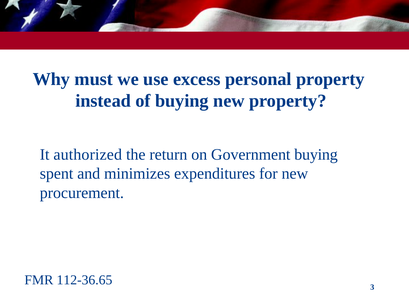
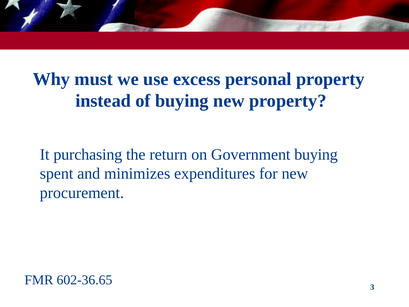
authorized: authorized -> purchasing
112-36.65: 112-36.65 -> 602-36.65
